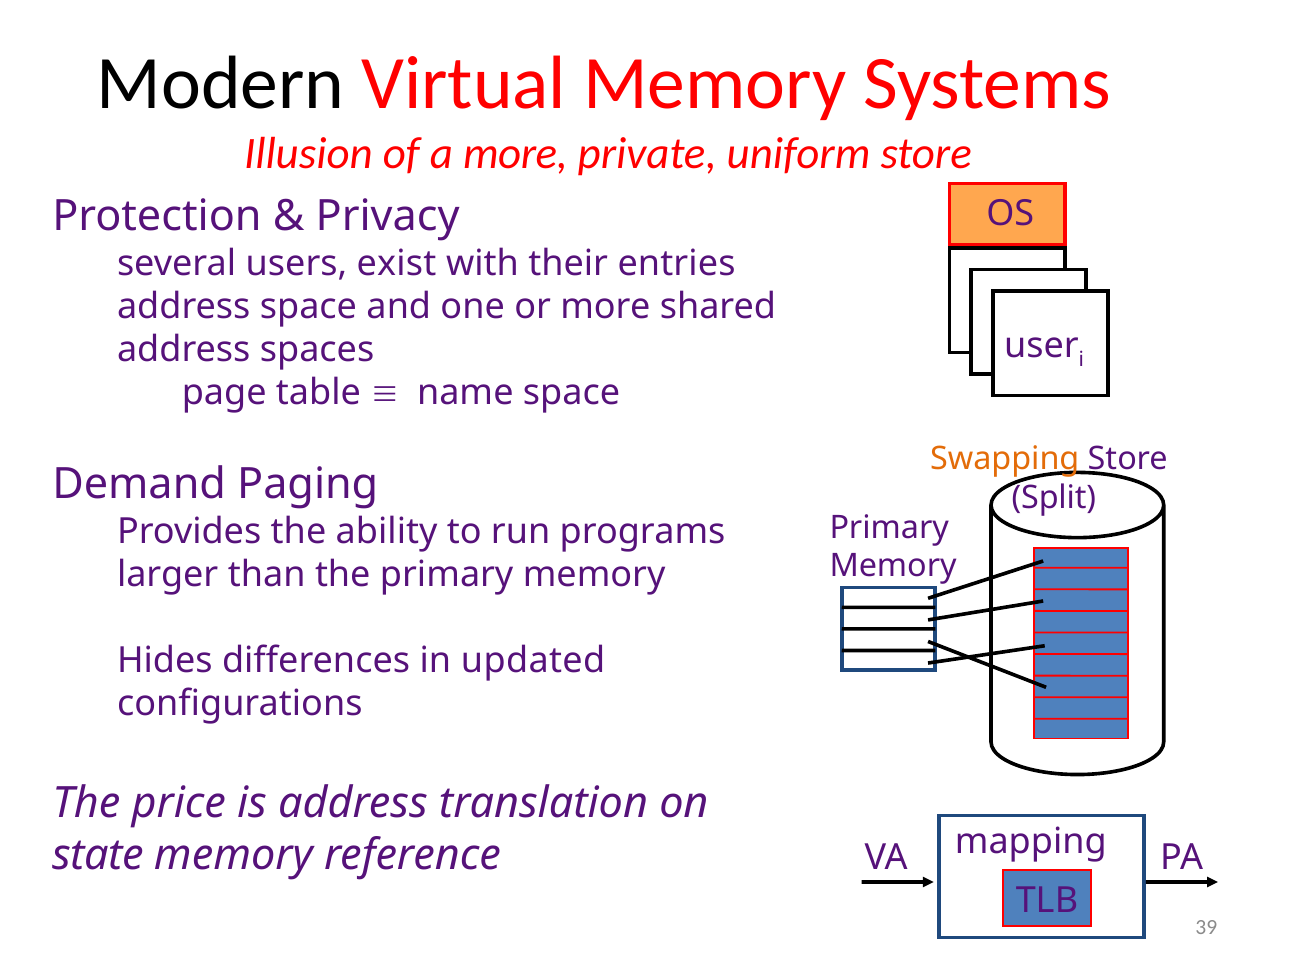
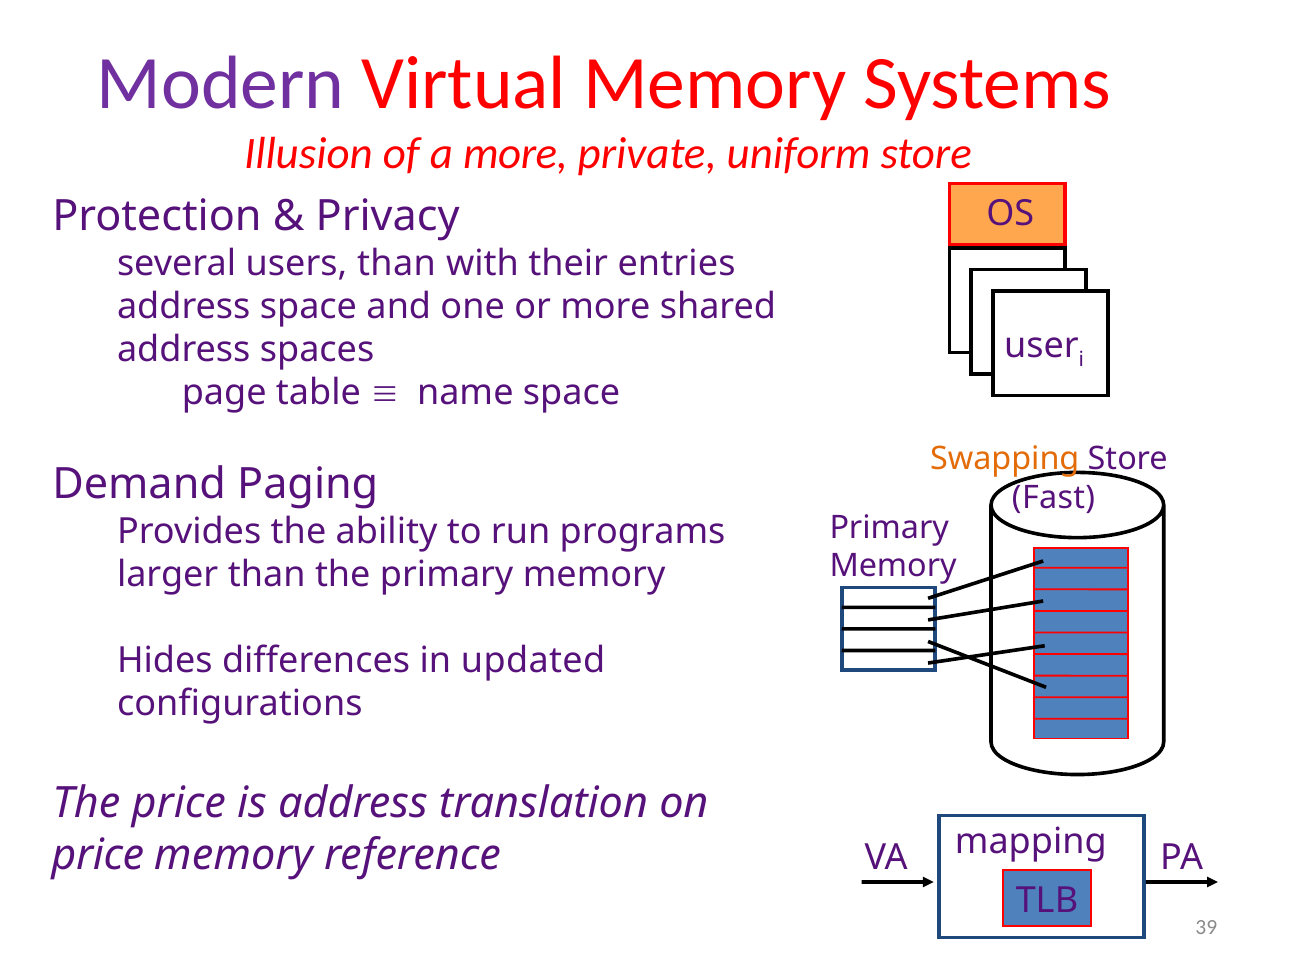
Modern colour: black -> purple
users exist: exist -> than
Split: Split -> Fast
state at (98, 856): state -> price
